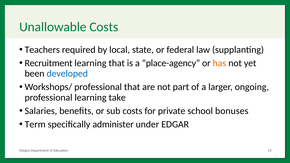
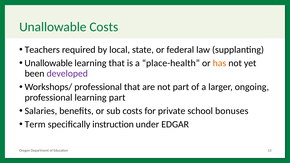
Recruitment at (49, 63): Recruitment -> Unallowable
place-agency: place-agency -> place-health
developed colour: blue -> purple
learning take: take -> part
administer: administer -> instruction
